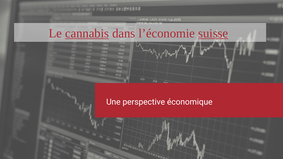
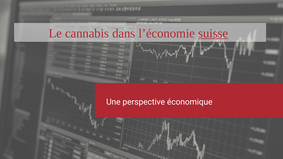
cannabis underline: present -> none
